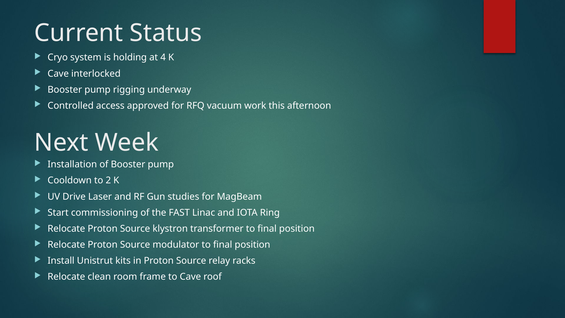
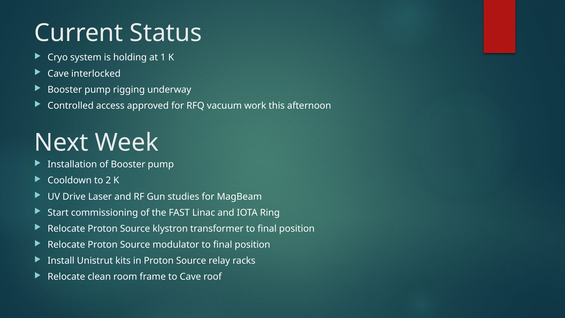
4: 4 -> 1
